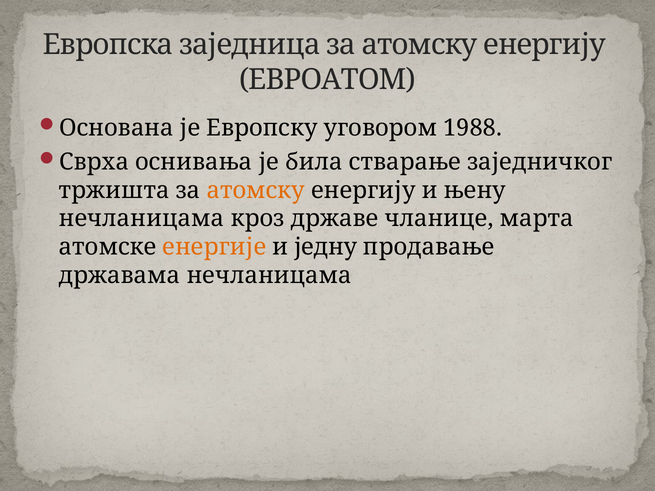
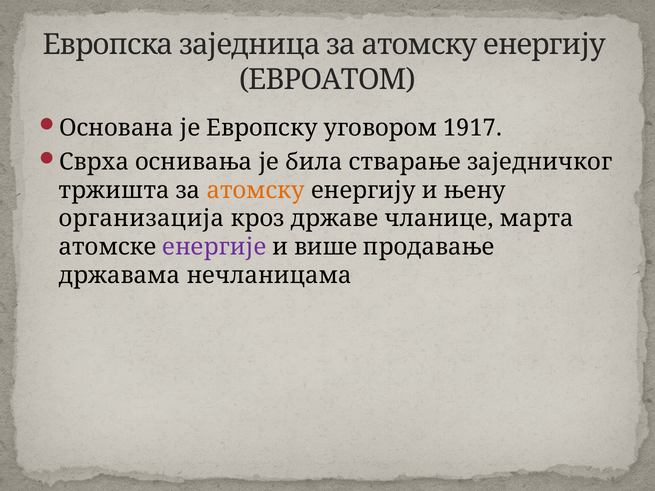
1988: 1988 -> 1917
нечланицама at (142, 219): нечланицама -> организација
енергије colour: orange -> purple
једну: једну -> више
